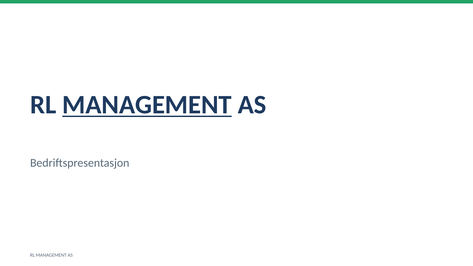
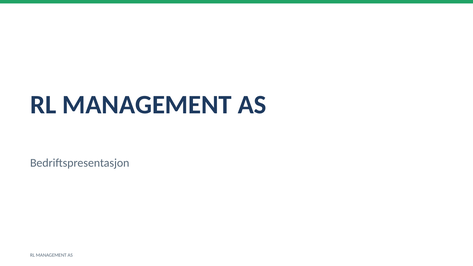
MANAGEMENT at (147, 105) underline: present -> none
